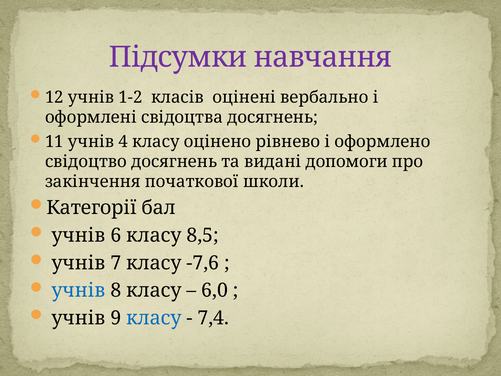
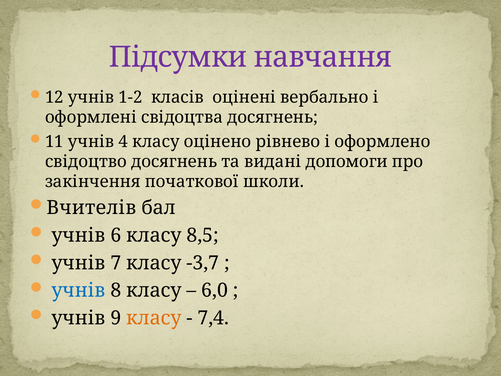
Категорії: Категорії -> Вчителів
-7,6: -7,6 -> -3,7
класу at (154, 318) colour: blue -> orange
